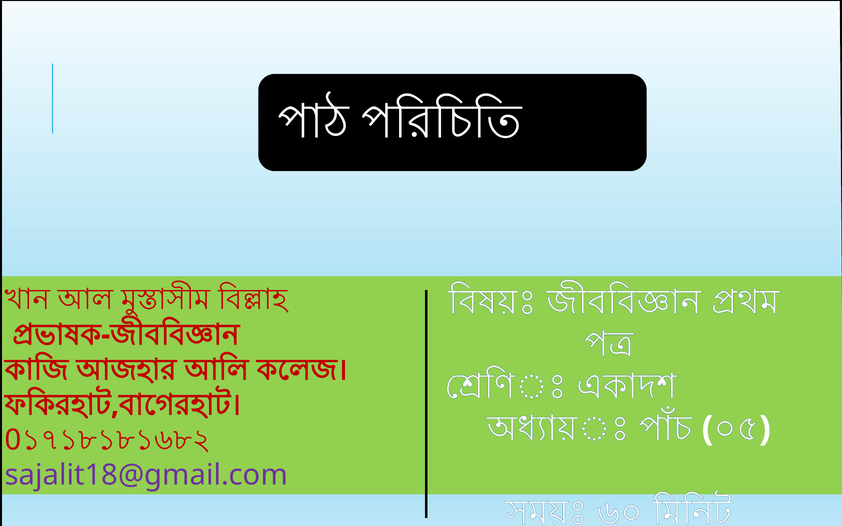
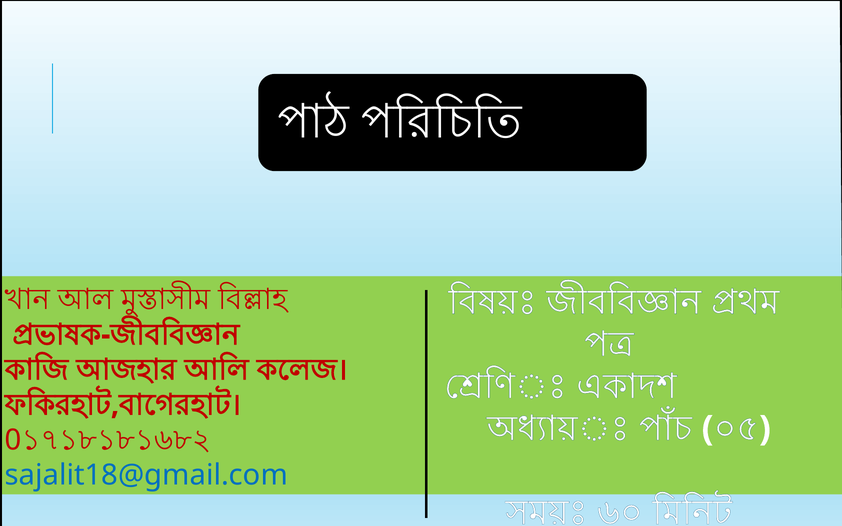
sajalit18@gmail.com colour: purple -> blue
